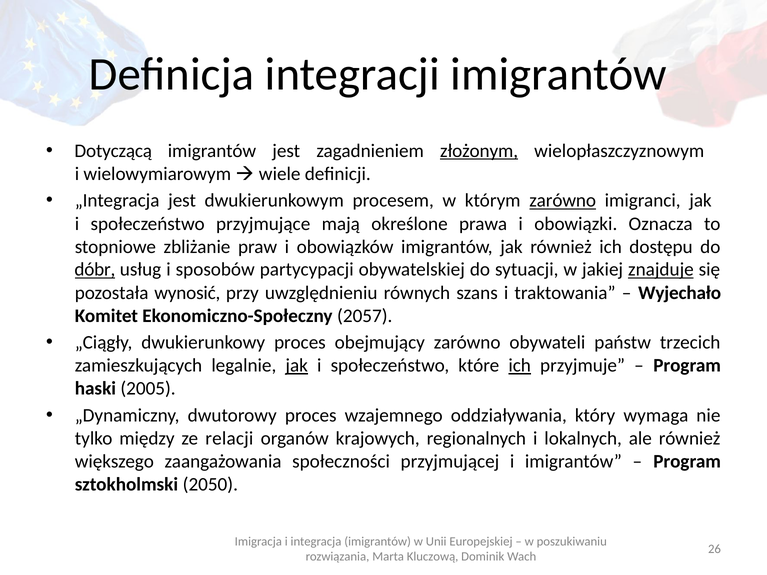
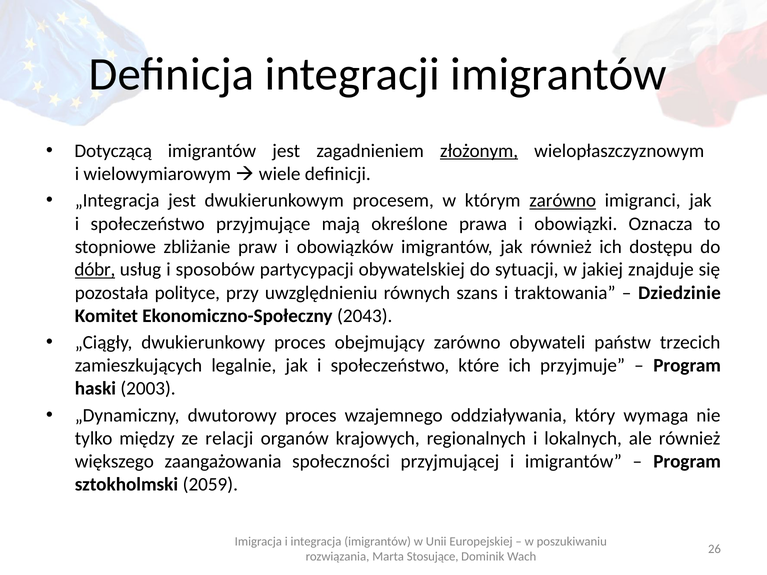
znajduje underline: present -> none
wynosić: wynosić -> polityce
Wyjechało: Wyjechało -> Dziedzinie
2057: 2057 -> 2043
jak at (297, 366) underline: present -> none
ich at (520, 366) underline: present -> none
2005: 2005 -> 2003
2050: 2050 -> 2059
Kluczową: Kluczową -> Stosujące
